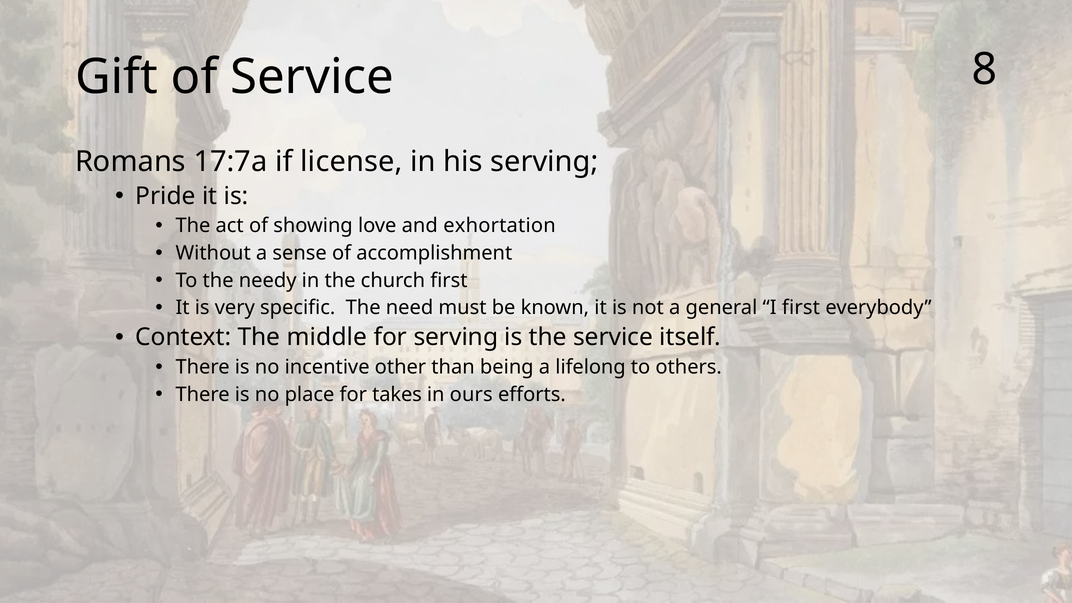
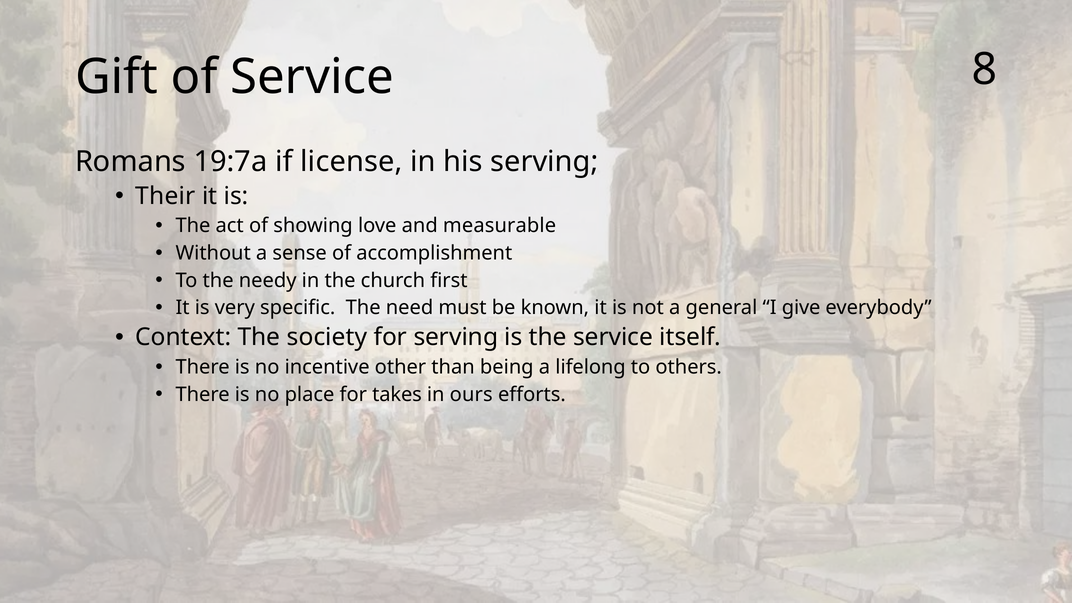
17:7a: 17:7a -> 19:7a
Pride: Pride -> Their
exhortation: exhortation -> measurable
I first: first -> give
middle: middle -> society
